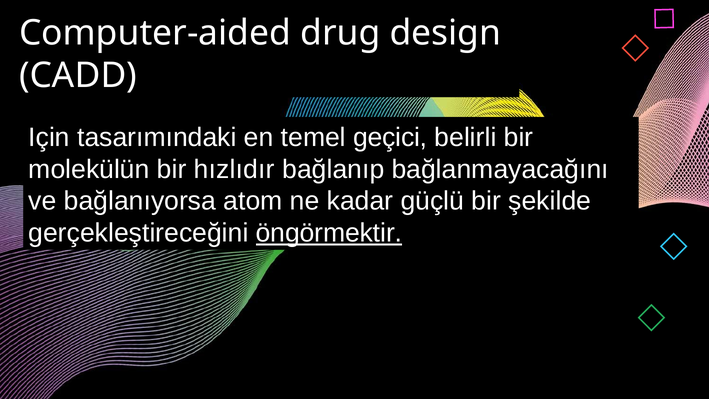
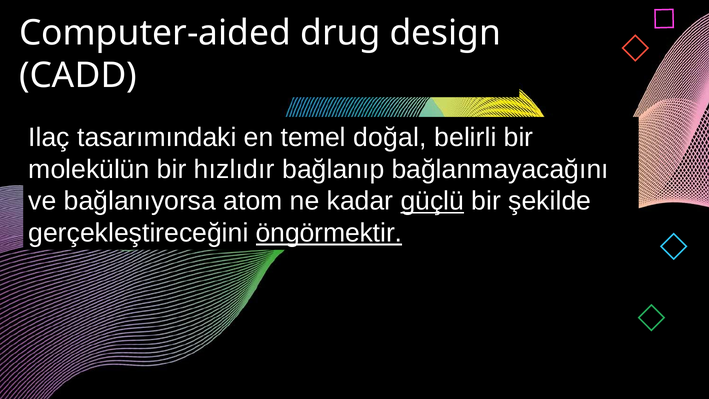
Için: Için -> Ilaç
geçici: geçici -> doğal
güçlü underline: none -> present
